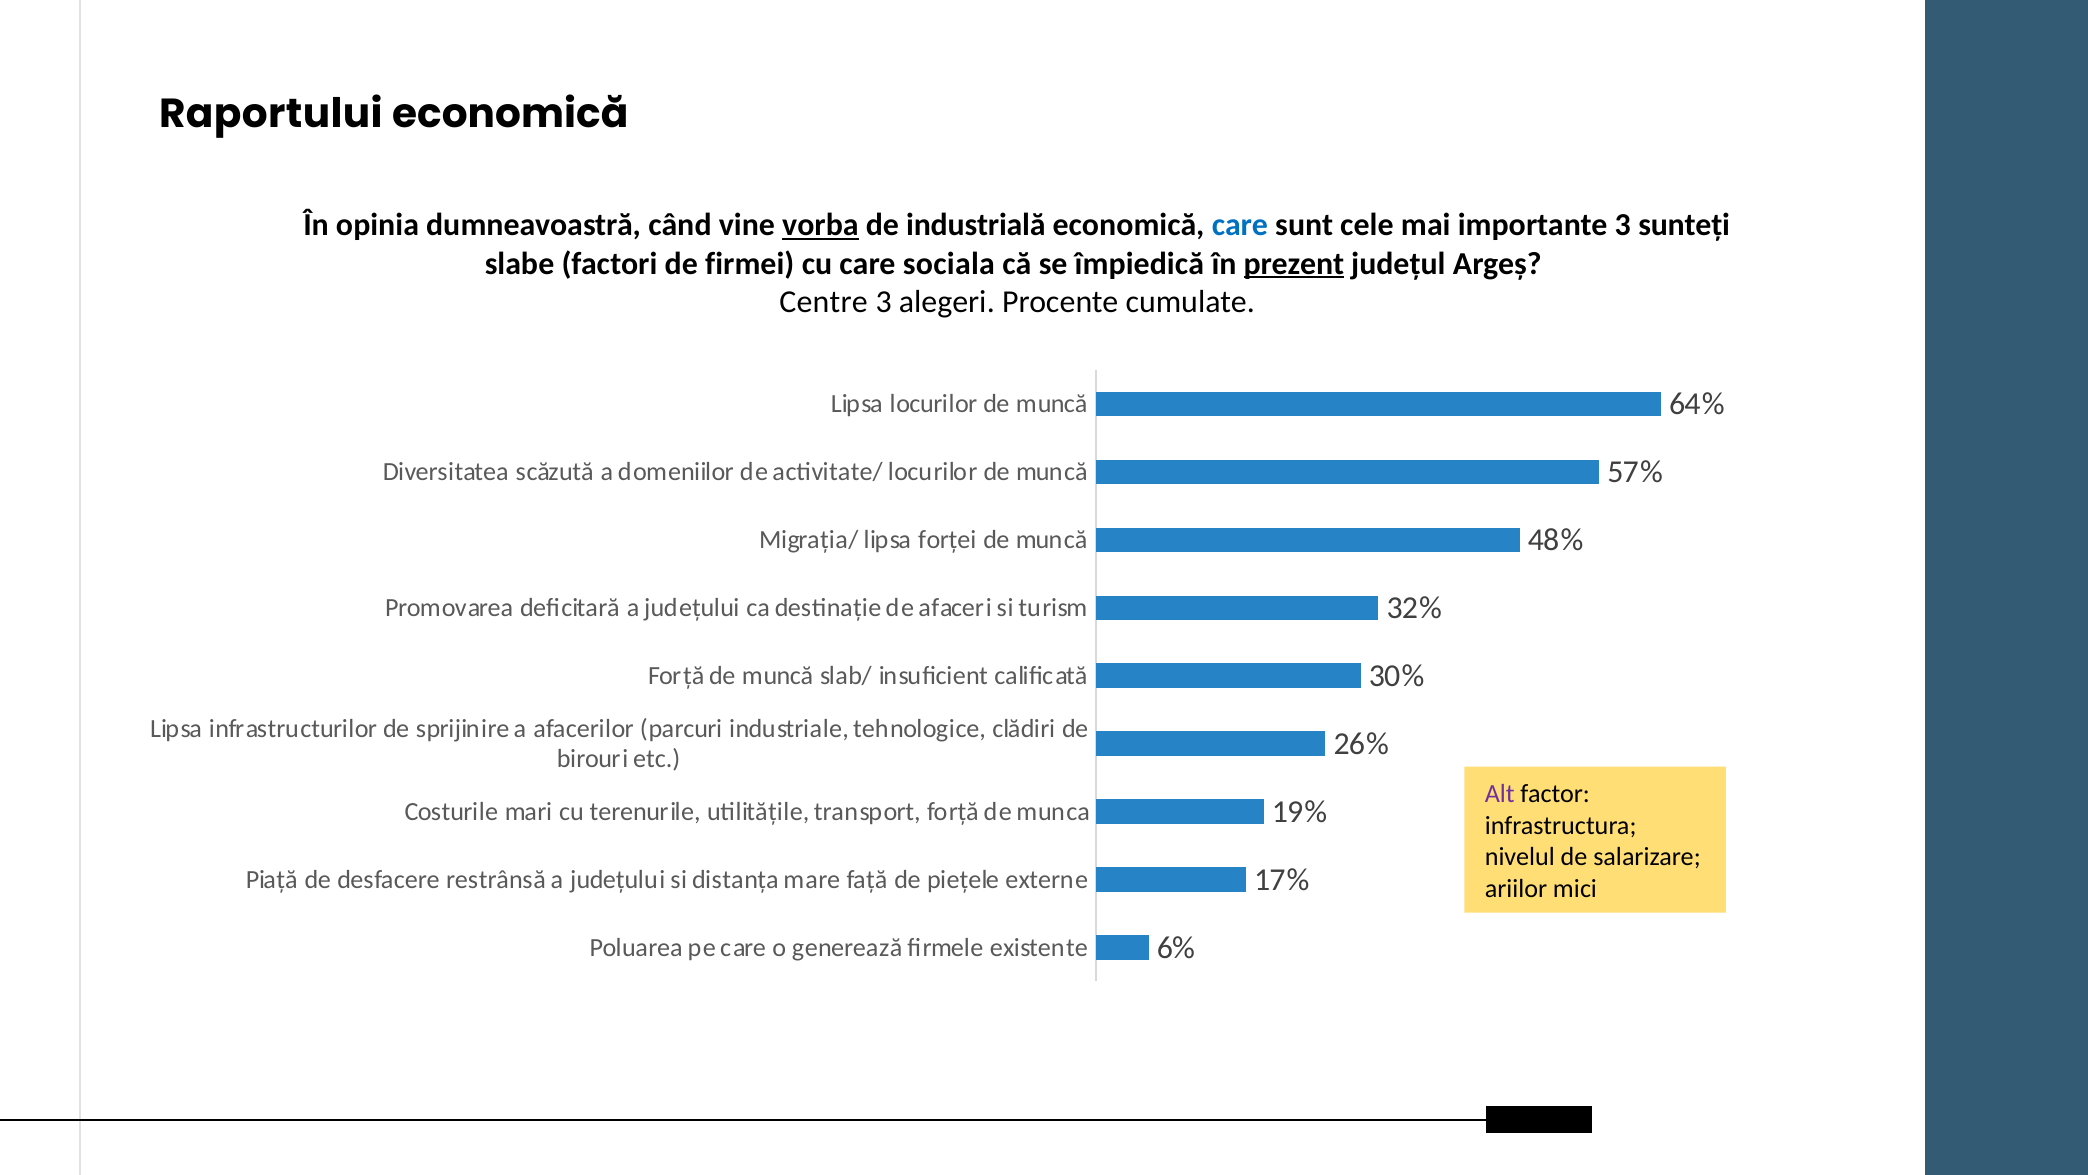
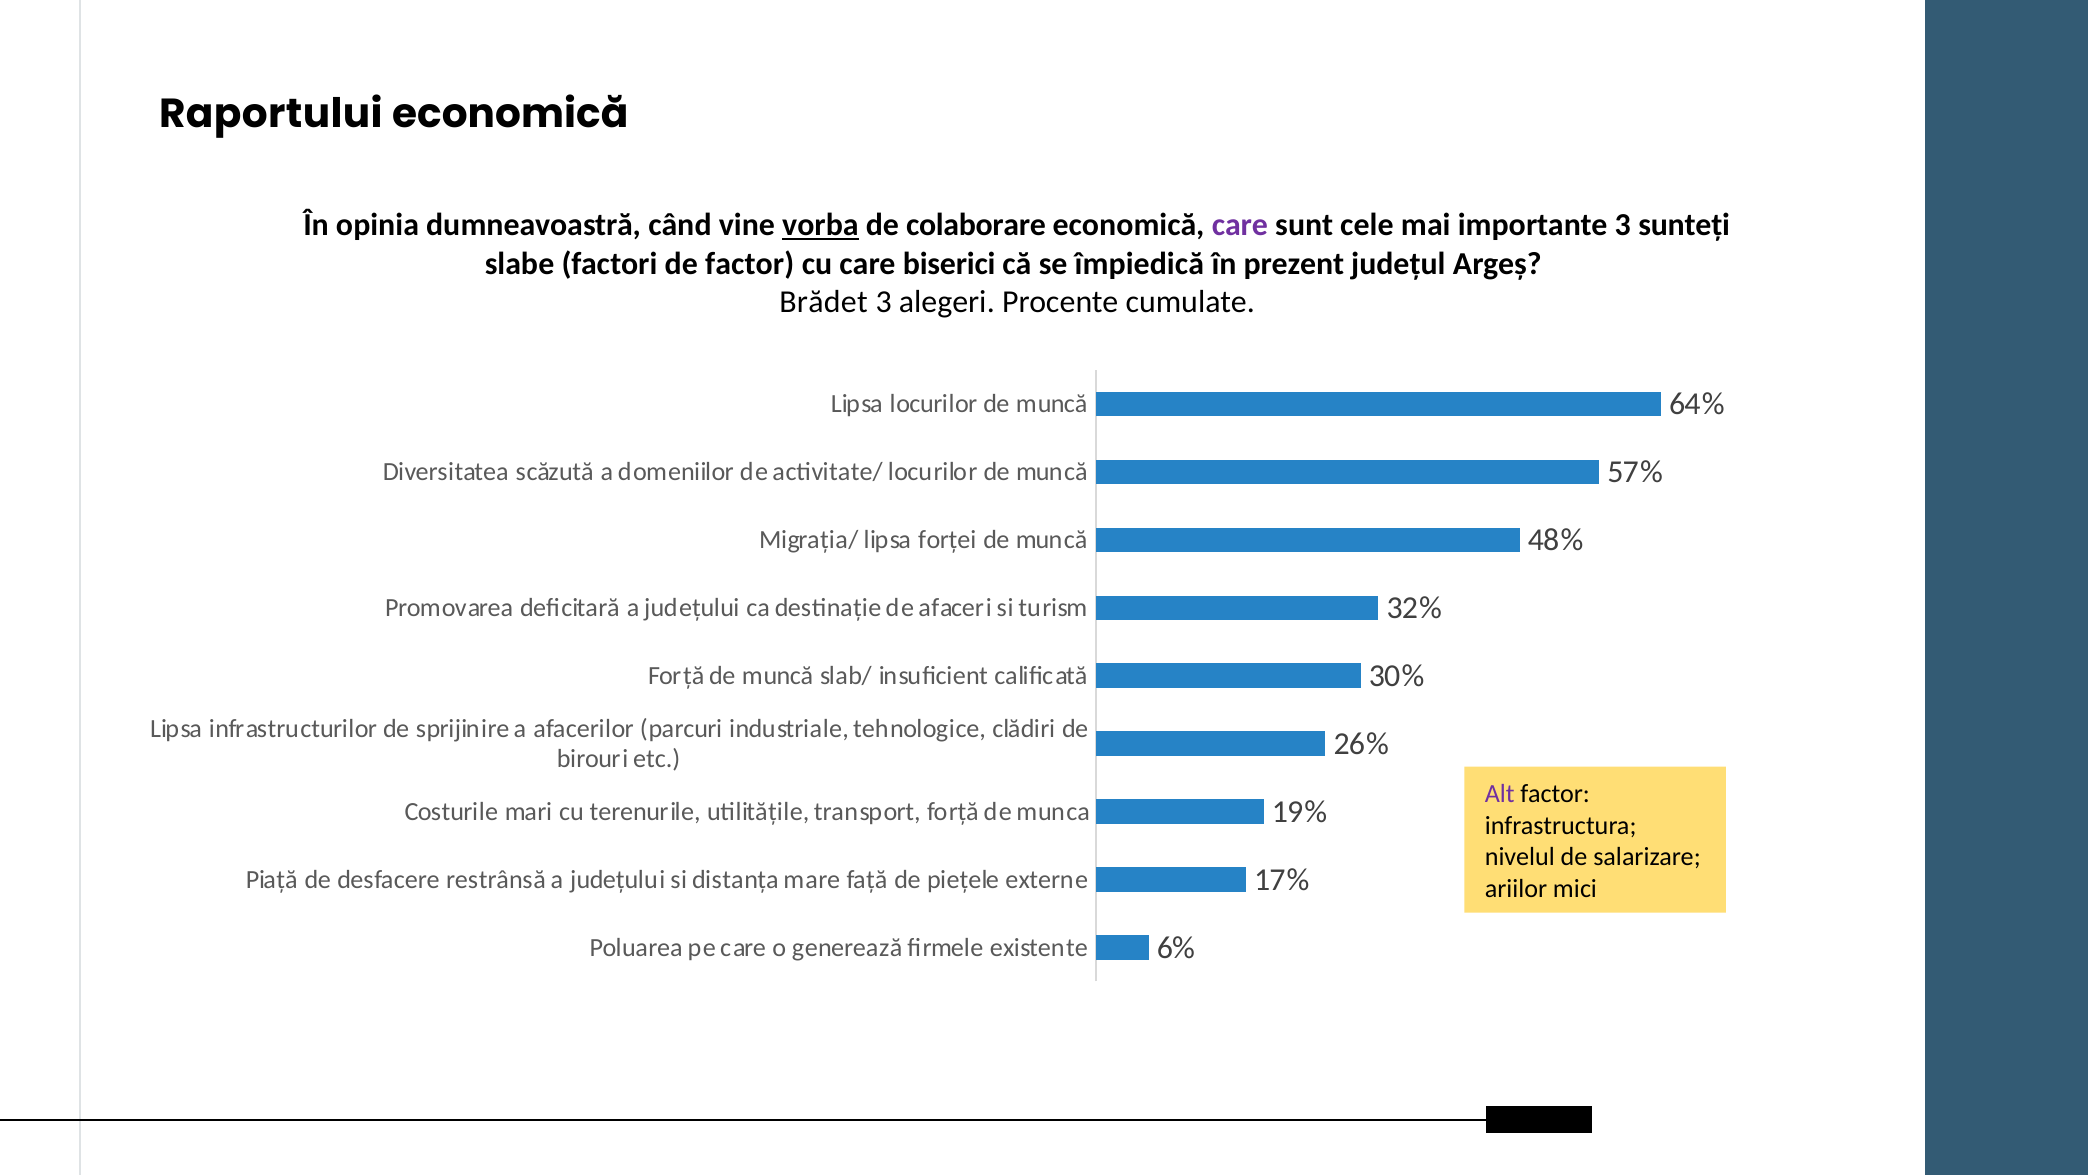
industrială: industrială -> colaborare
care at (1240, 225) colour: blue -> purple
de firmei: firmei -> factor
sociala: sociala -> biserici
prezent underline: present -> none
Centre: Centre -> Brădet
